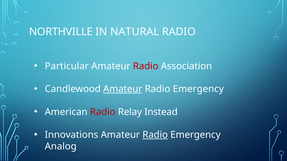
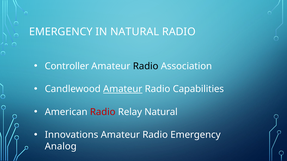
NORTHVILLE at (61, 32): NORTHVILLE -> EMERGENCY
Particular: Particular -> Controller
Radio at (146, 66) colour: red -> black
Emergency at (198, 89): Emergency -> Capabilities
Relay Instead: Instead -> Natural
Radio at (155, 135) underline: present -> none
